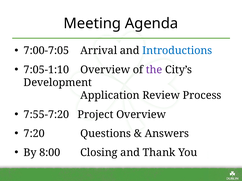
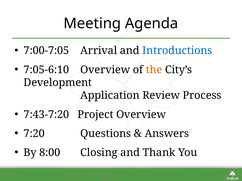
7:05-1:10: 7:05-1:10 -> 7:05-6:10
the colour: purple -> orange
7:55-7:20: 7:55-7:20 -> 7:43-7:20
